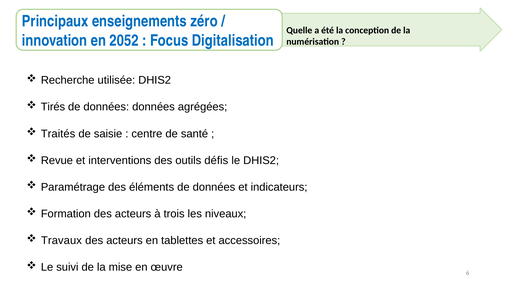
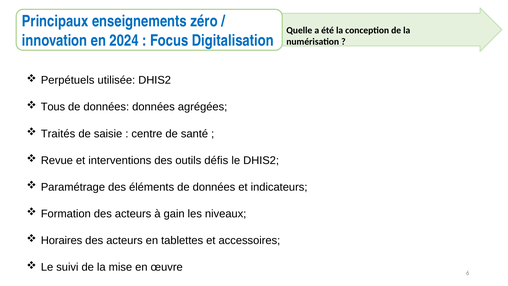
2052: 2052 -> 2024
Recherche: Recherche -> Perpétuels
Tirés: Tirés -> Tous
trois: trois -> gain
Travaux: Travaux -> Horaires
